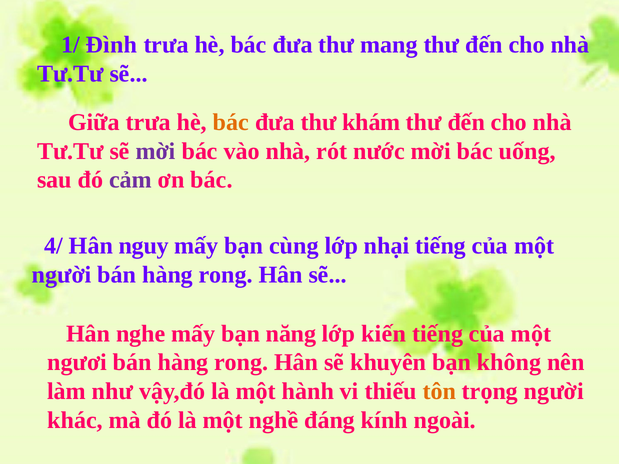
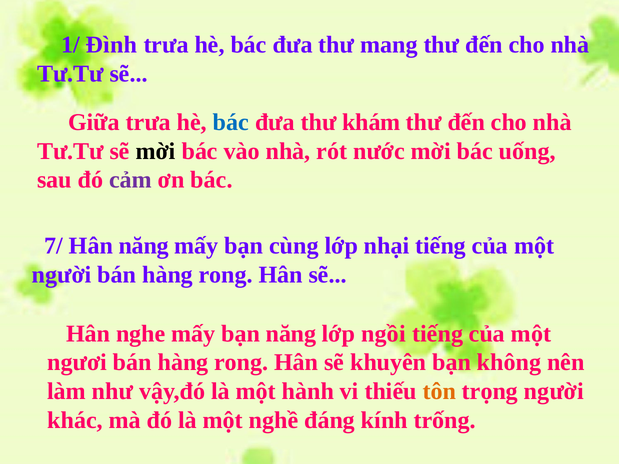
bác at (231, 122) colour: orange -> blue
mời at (156, 151) colour: purple -> black
4/: 4/ -> 7/
Hân nguy: nguy -> năng
kiến: kiến -> ngồi
ngoài: ngoài -> trống
